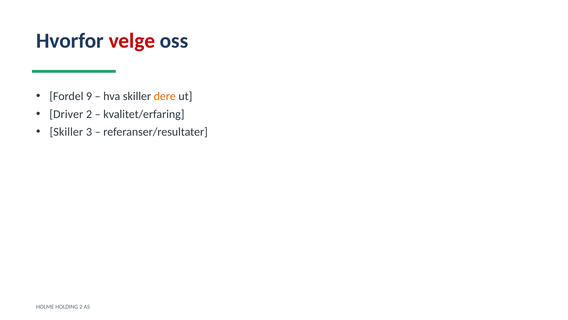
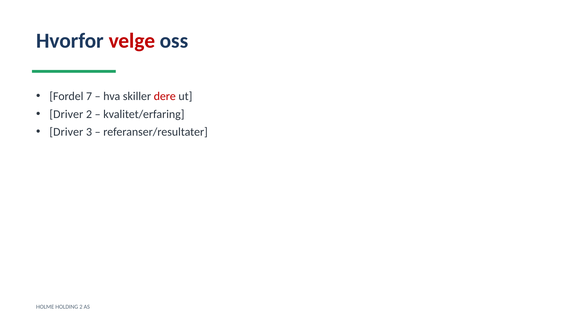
9: 9 -> 7
dere colour: orange -> red
Skiller at (66, 132): Skiller -> Driver
